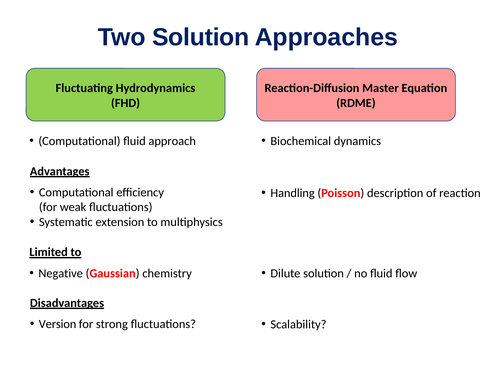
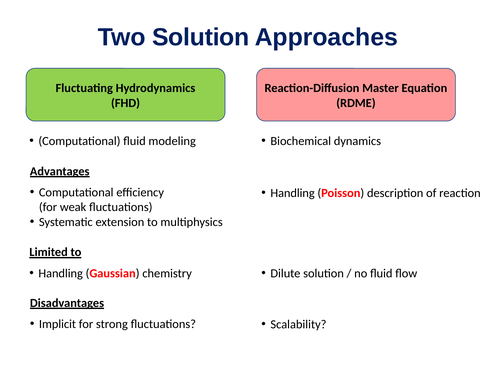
approach: approach -> modeling
Negative at (61, 273): Negative -> Handling
Version: Version -> Implicit
